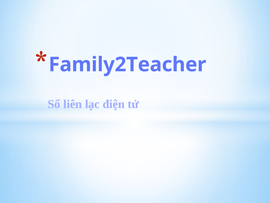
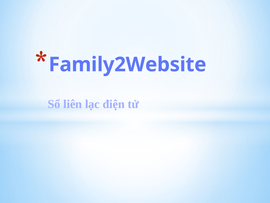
Family2Teacher: Family2Teacher -> Family2Website
